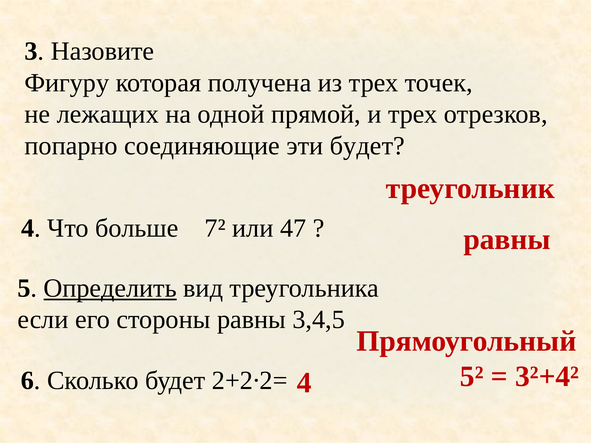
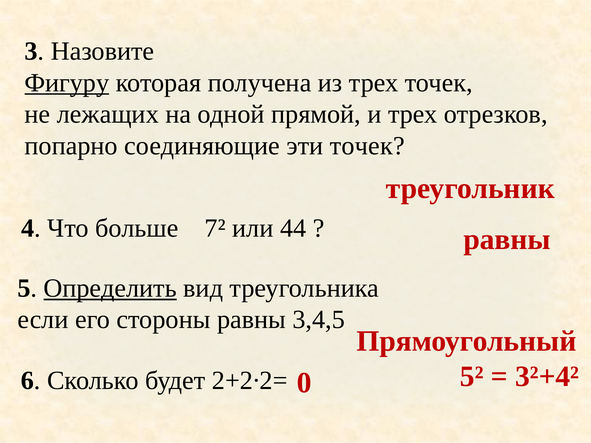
Фигуру underline: none -> present
эти будет: будет -> точек
47: 47 -> 44
2+2∙2= 4: 4 -> 0
